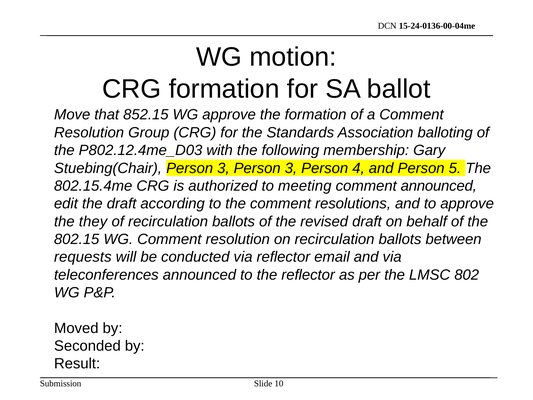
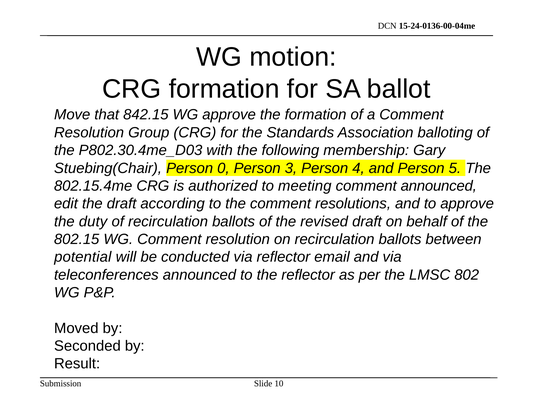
852.15: 852.15 -> 842.15
P802.12.4me_D03: P802.12.4me_D03 -> P802.30.4me_D03
Stuebing(Chair Person 3: 3 -> 0
they: they -> duty
requests: requests -> potential
